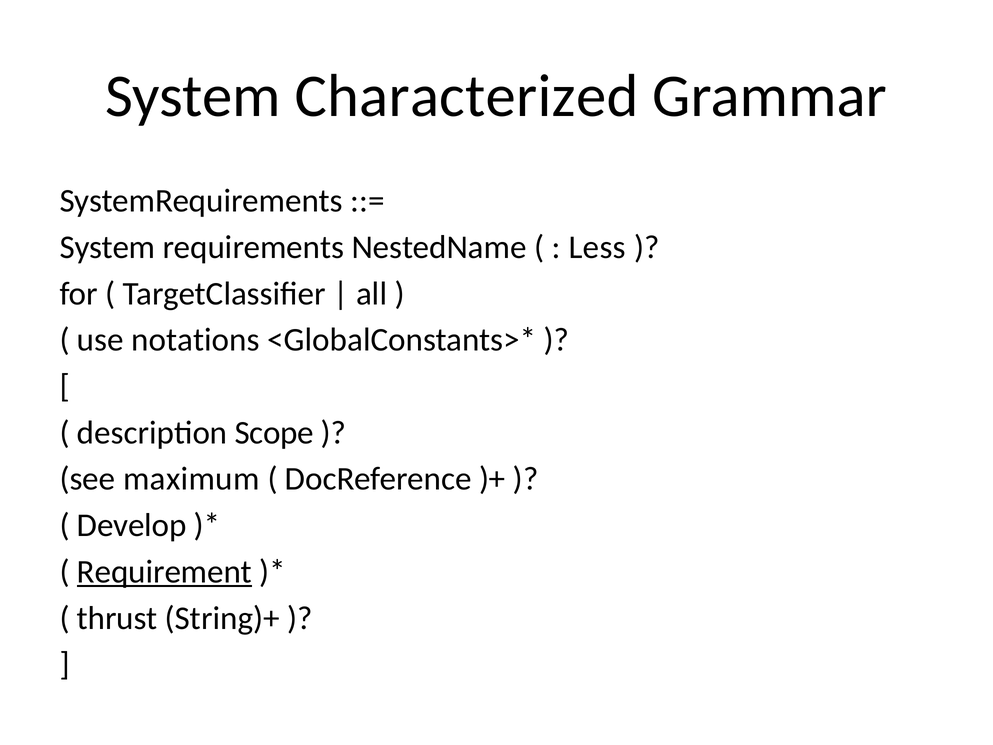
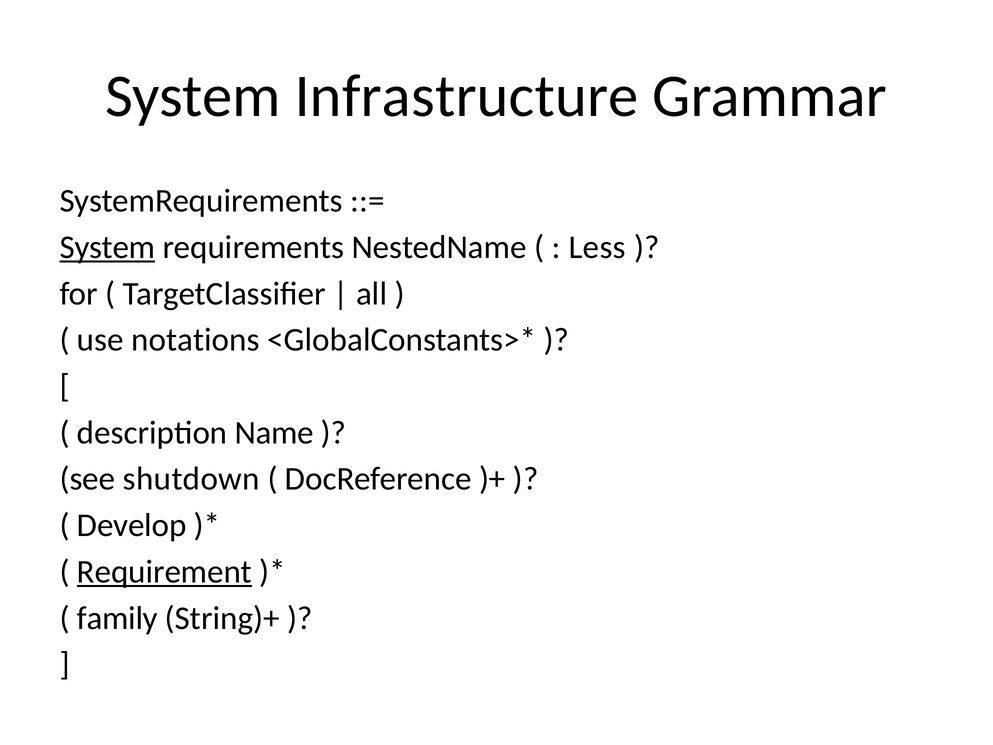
Characterized: Characterized -> Infrastructure
System at (107, 247) underline: none -> present
Scope: Scope -> Name
maximum: maximum -> shutdown
thrust: thrust -> family
